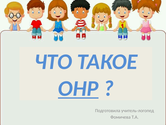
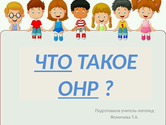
ЧТО underline: none -> present
